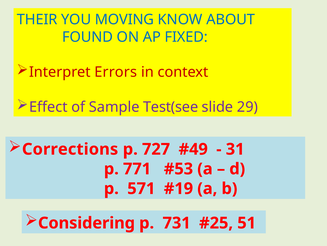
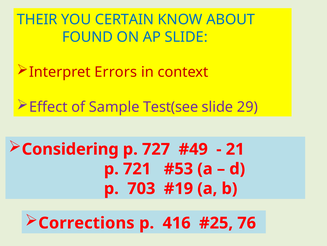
MOVING: MOVING -> CERTAIN
AP FIXED: FIXED -> SLIDE
Corrections: Corrections -> Considering
31: 31 -> 21
771: 771 -> 721
571: 571 -> 703
Considering: Considering -> Corrections
731: 731 -> 416
51: 51 -> 76
